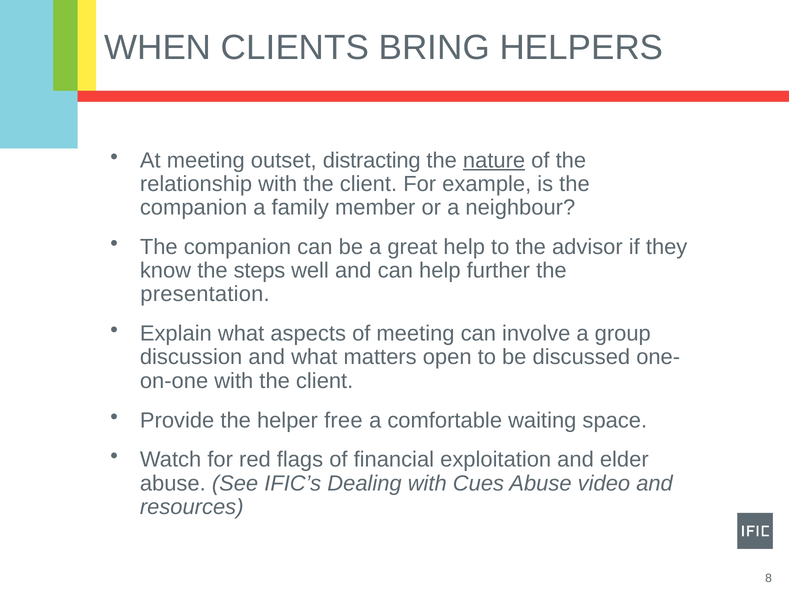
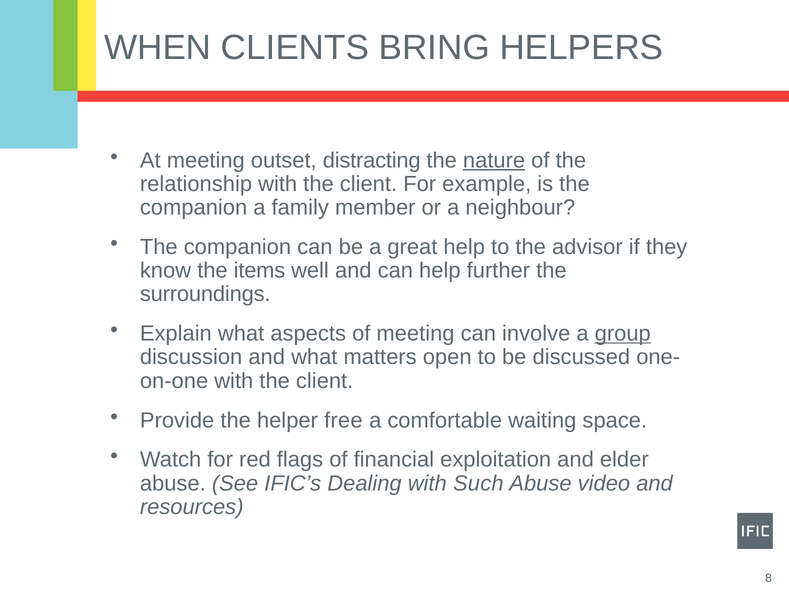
steps: steps -> items
presentation: presentation -> surroundings
group underline: none -> present
Cues: Cues -> Such
